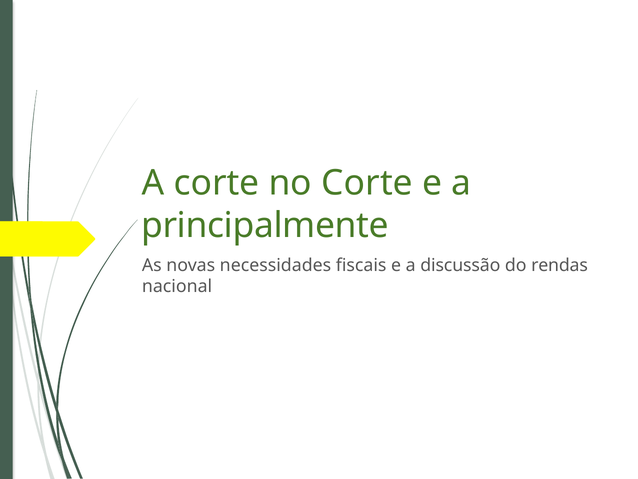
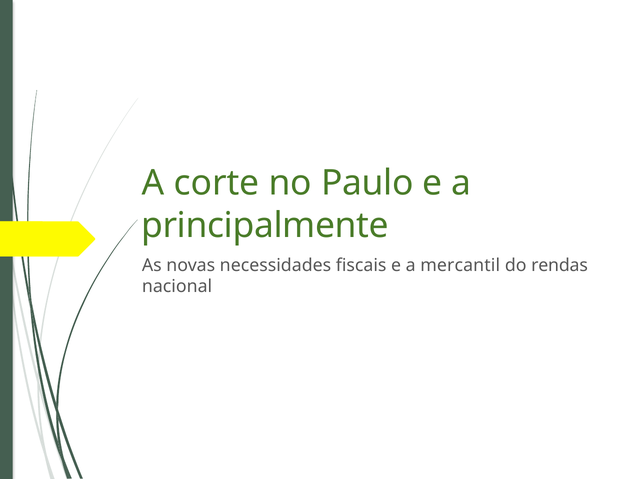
no Corte: Corte -> Paulo
discussão: discussão -> mercantil
